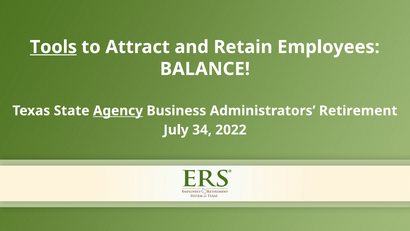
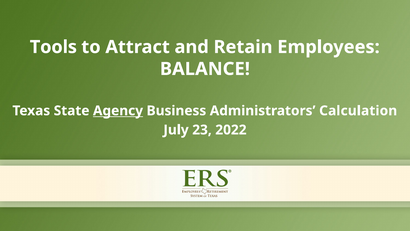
Tools underline: present -> none
Retirement: Retirement -> Calculation
34: 34 -> 23
